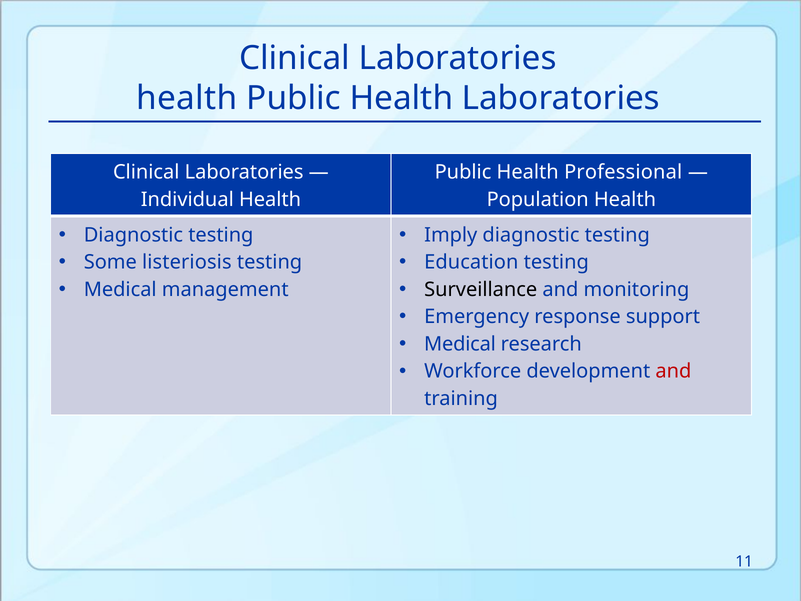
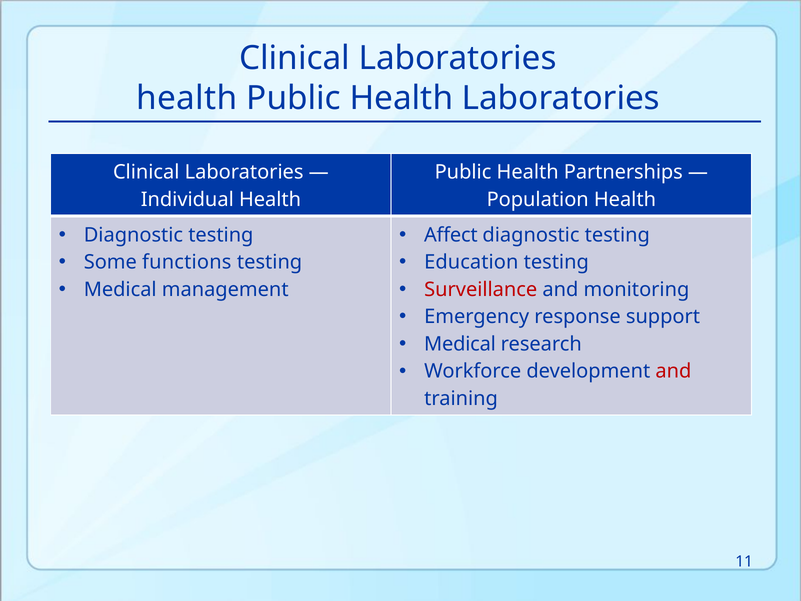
Professional: Professional -> Partnerships
Imply: Imply -> Affect
listeriosis: listeriosis -> functions
Surveillance colour: black -> red
